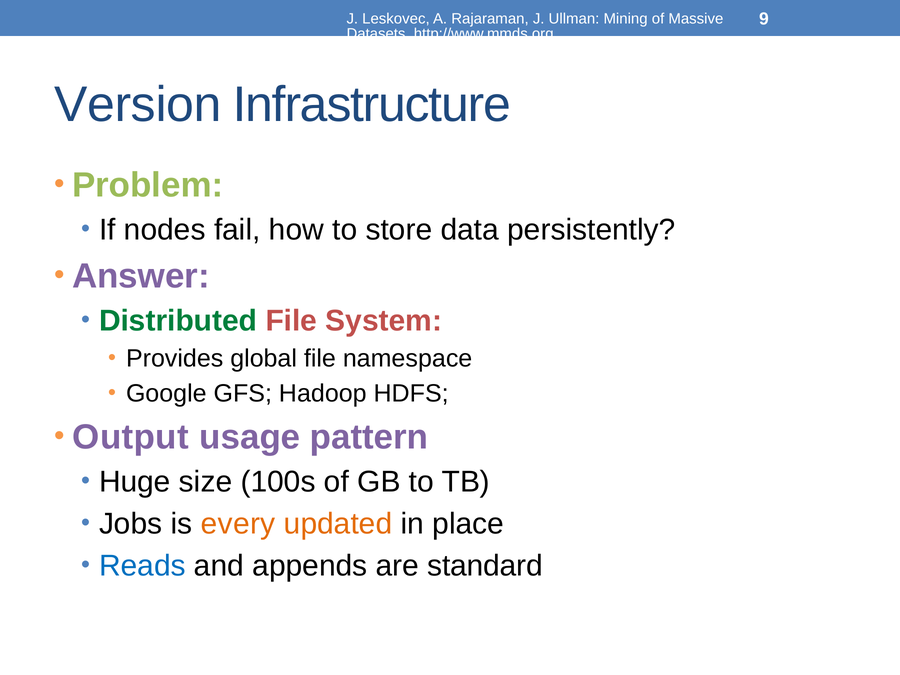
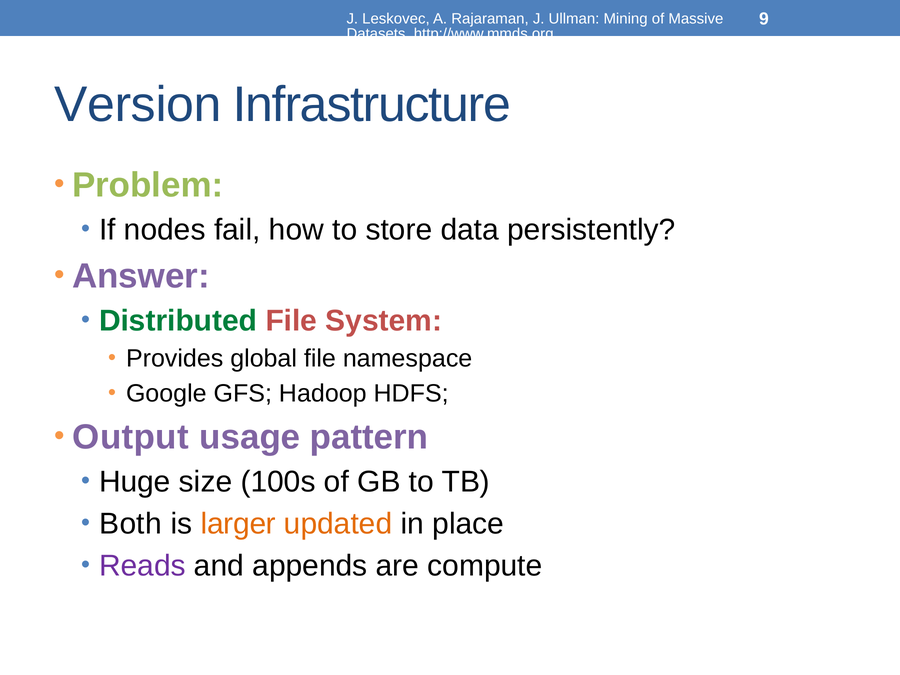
Jobs: Jobs -> Both
every: every -> larger
Reads colour: blue -> purple
standard: standard -> compute
